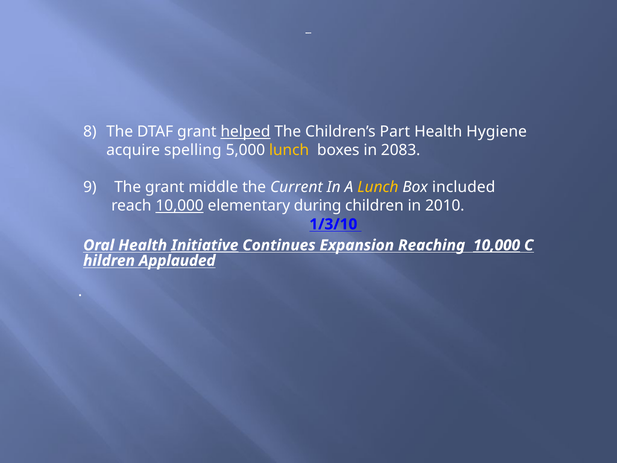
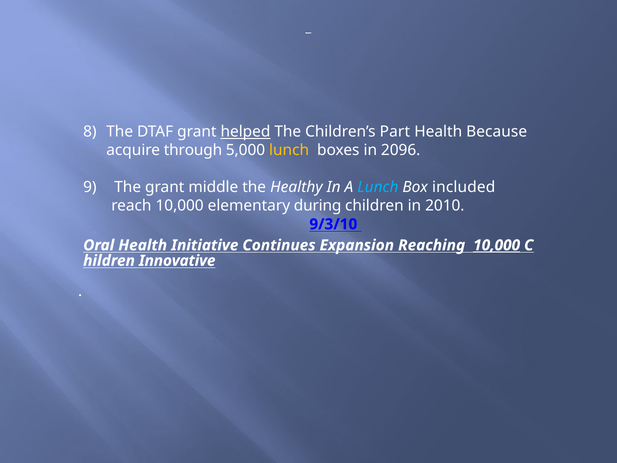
Hygiene: Hygiene -> Because
spelling: spelling -> through
2083: 2083 -> 2096
Current: Current -> Healthy
Lunch at (378, 187) colour: yellow -> light blue
10,000 at (180, 206) underline: present -> none
1/3/10: 1/3/10 -> 9/3/10
Initiative underline: present -> none
Applauded: Applauded -> Innovative
